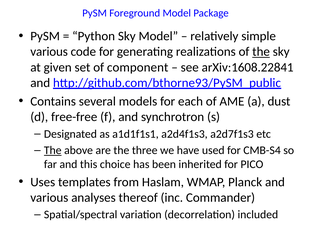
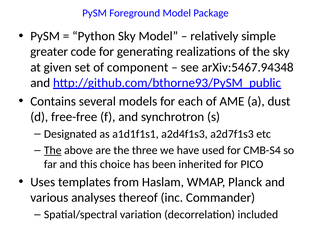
various at (49, 52): various -> greater
the at (261, 52) underline: present -> none
arXiv:1608.22841: arXiv:1608.22841 -> arXiv:5467.94348
